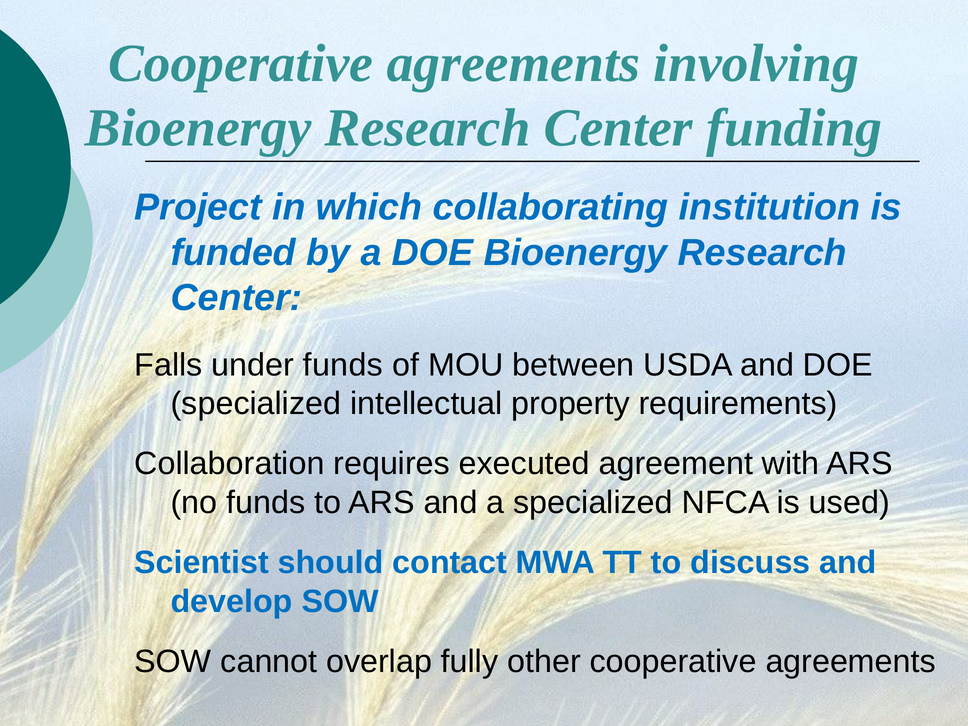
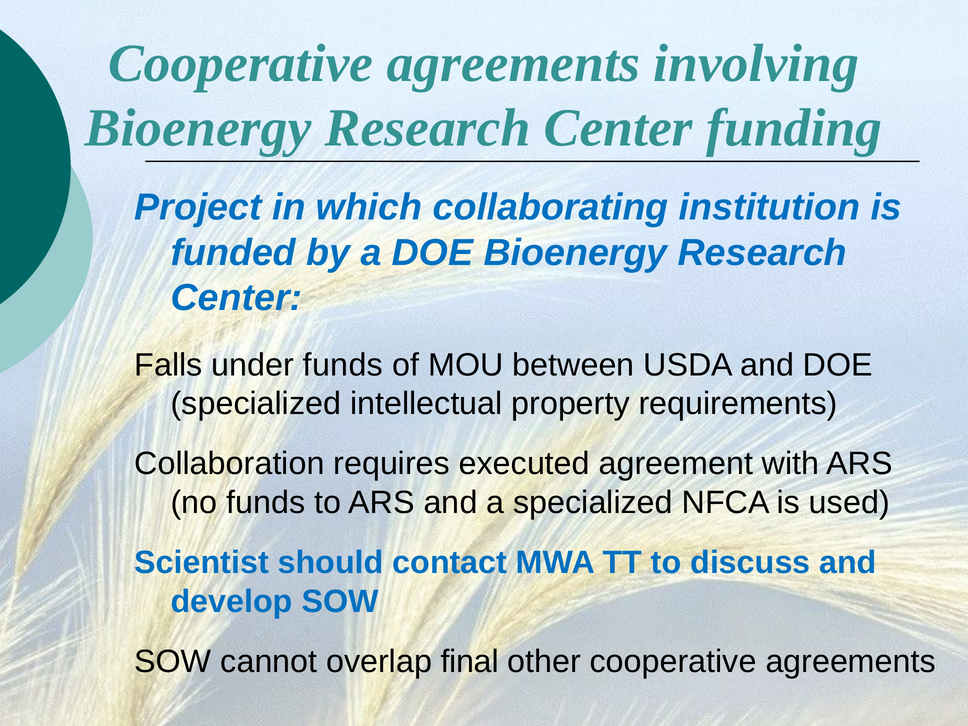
fully: fully -> final
